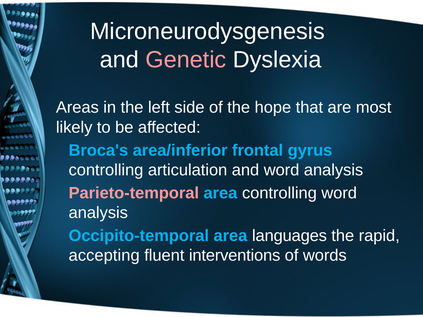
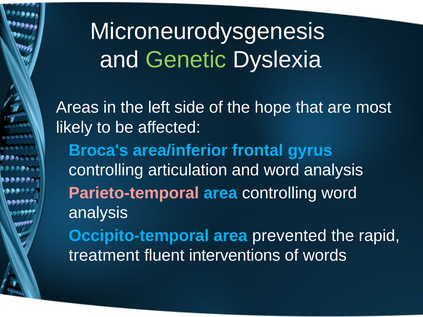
Genetic colour: pink -> light green
languages: languages -> prevented
accepting: accepting -> treatment
